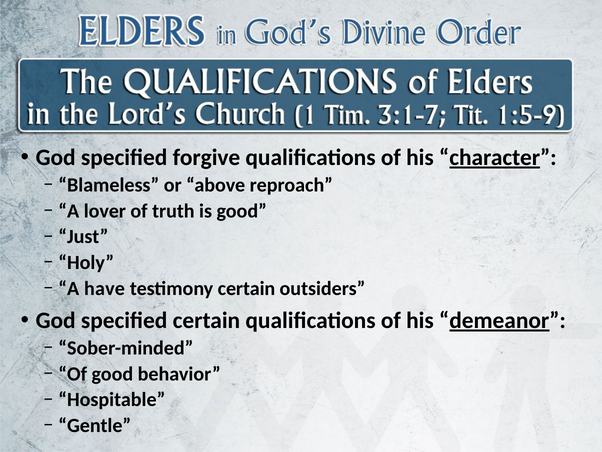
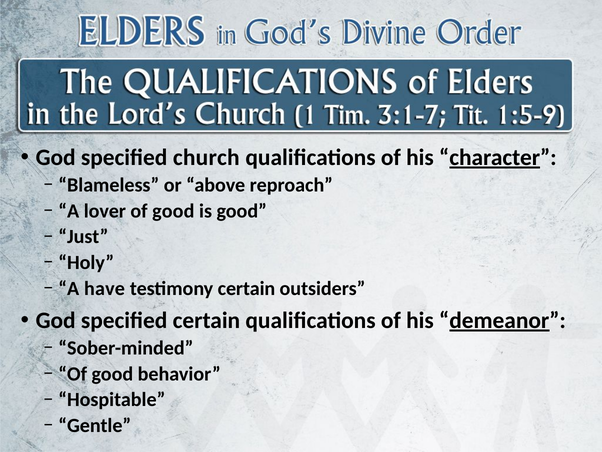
forgive: forgive -> church
lover of truth: truth -> good
